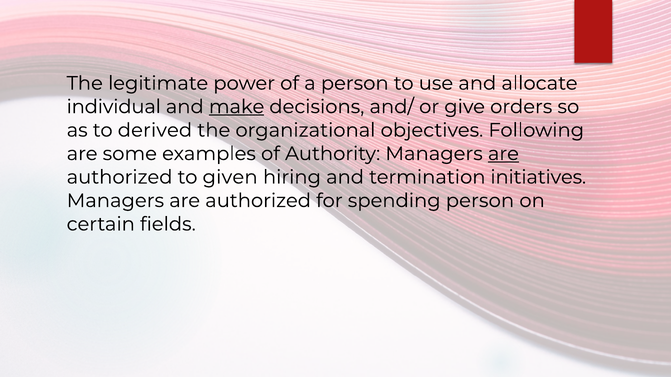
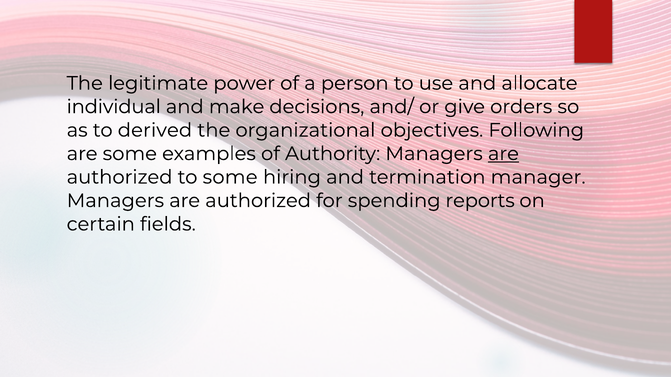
make underline: present -> none
to given: given -> some
initiatives: initiatives -> manager
spending person: person -> reports
